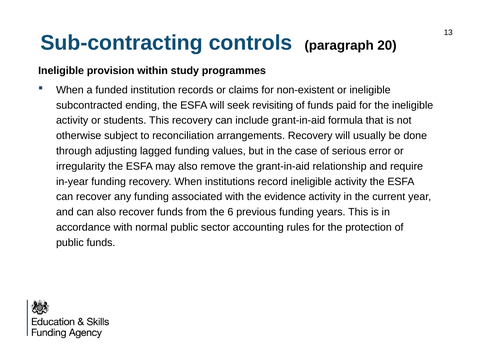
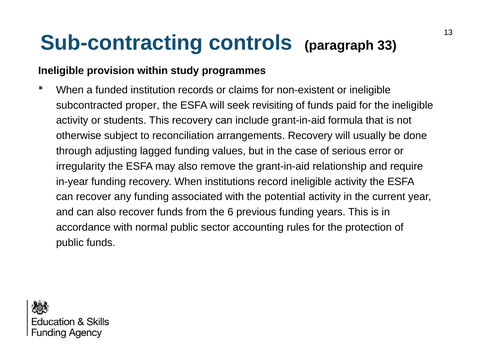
20: 20 -> 33
ending: ending -> proper
evidence: evidence -> potential
